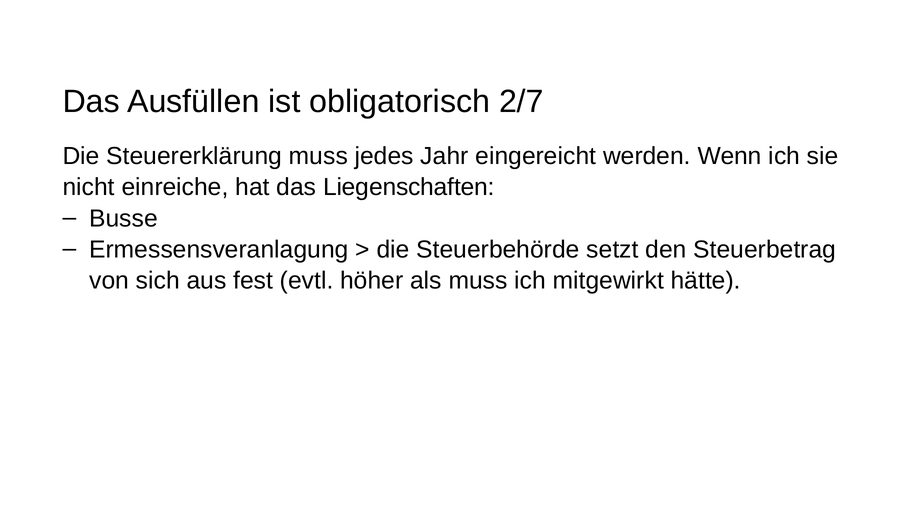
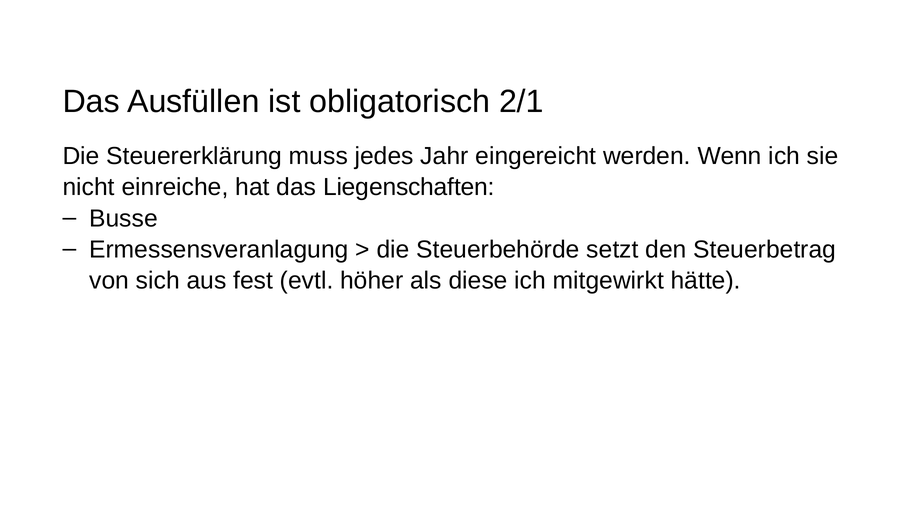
2/7: 2/7 -> 2/1
als muss: muss -> diese
